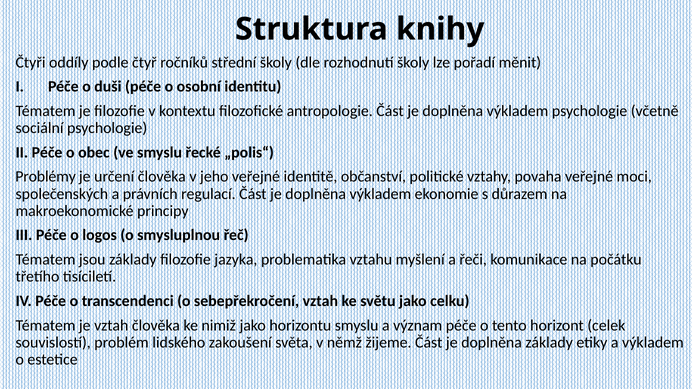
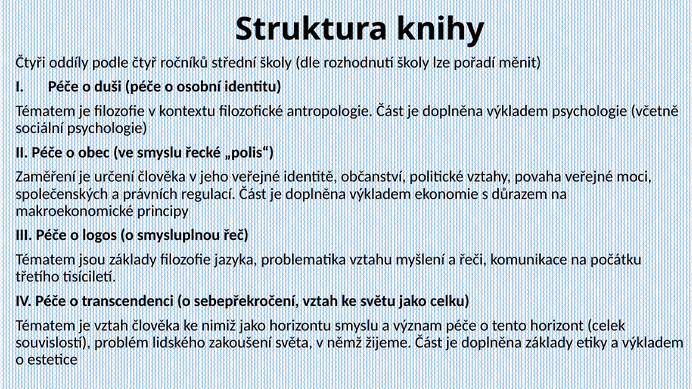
Problémy: Problémy -> Zaměření
